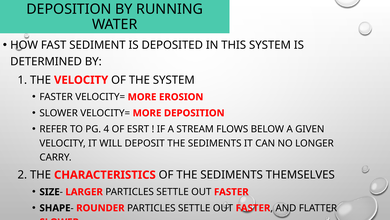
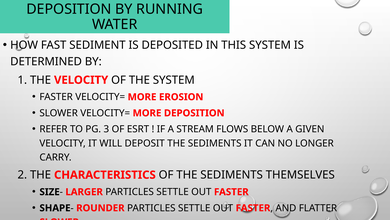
4: 4 -> 3
